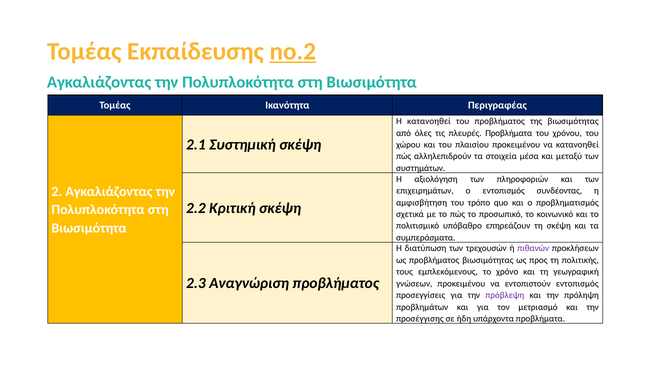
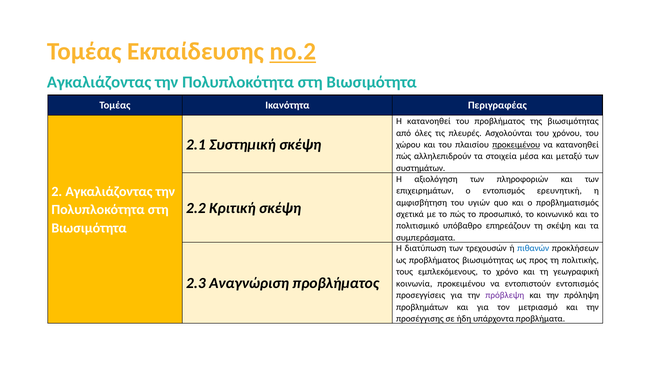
πλευρές Προβλήματα: Προβλήματα -> Ασχολούνται
προκειμένου at (516, 145) underline: none -> present
συνδέοντας: συνδέοντας -> ερευνητική
τρόπο: τρόπο -> υγιών
πιθανών colour: purple -> blue
γνώσεων: γνώσεων -> κοινωνία
